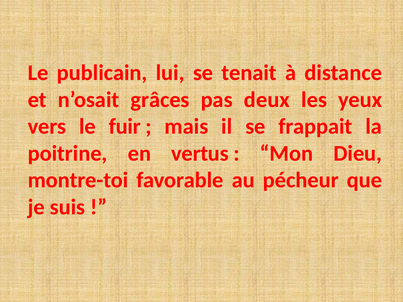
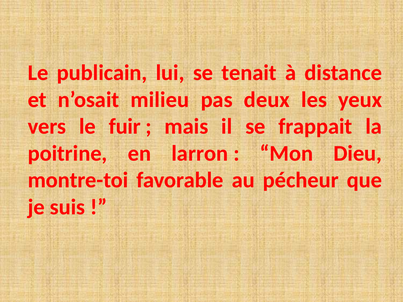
grâces: grâces -> milieu
vertus: vertus -> larron
